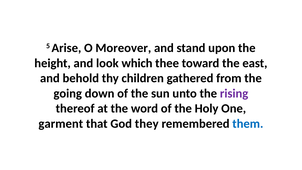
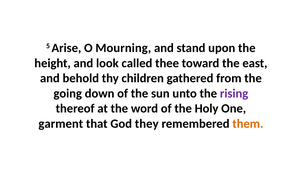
Moreover: Moreover -> Mourning
which: which -> called
them colour: blue -> orange
